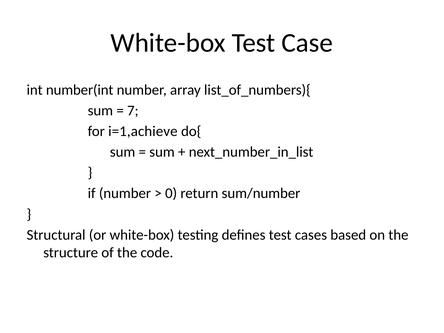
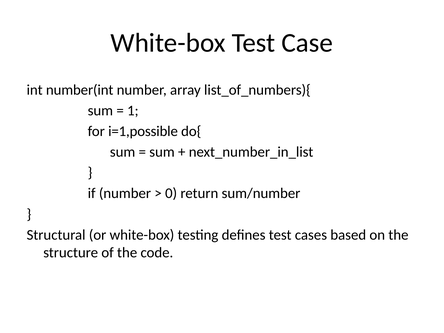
7: 7 -> 1
i=1,achieve: i=1,achieve -> i=1,possible
